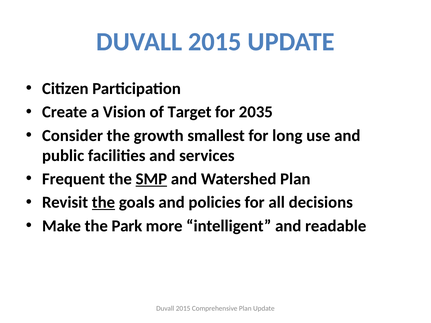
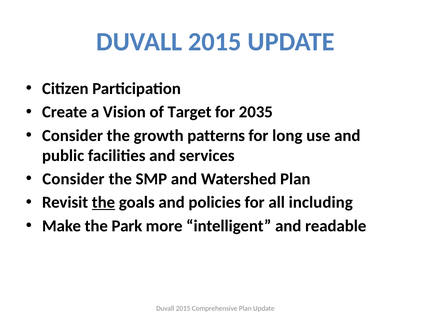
smallest: smallest -> patterns
Frequent at (74, 179): Frequent -> Consider
SMP underline: present -> none
decisions: decisions -> including
